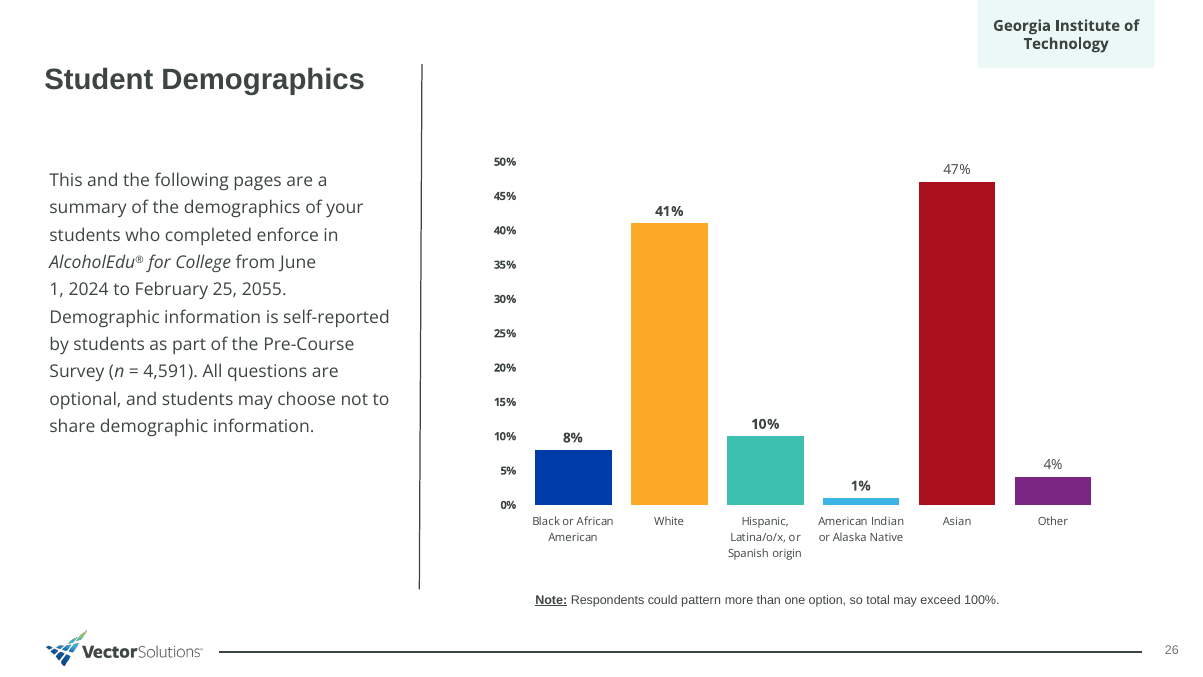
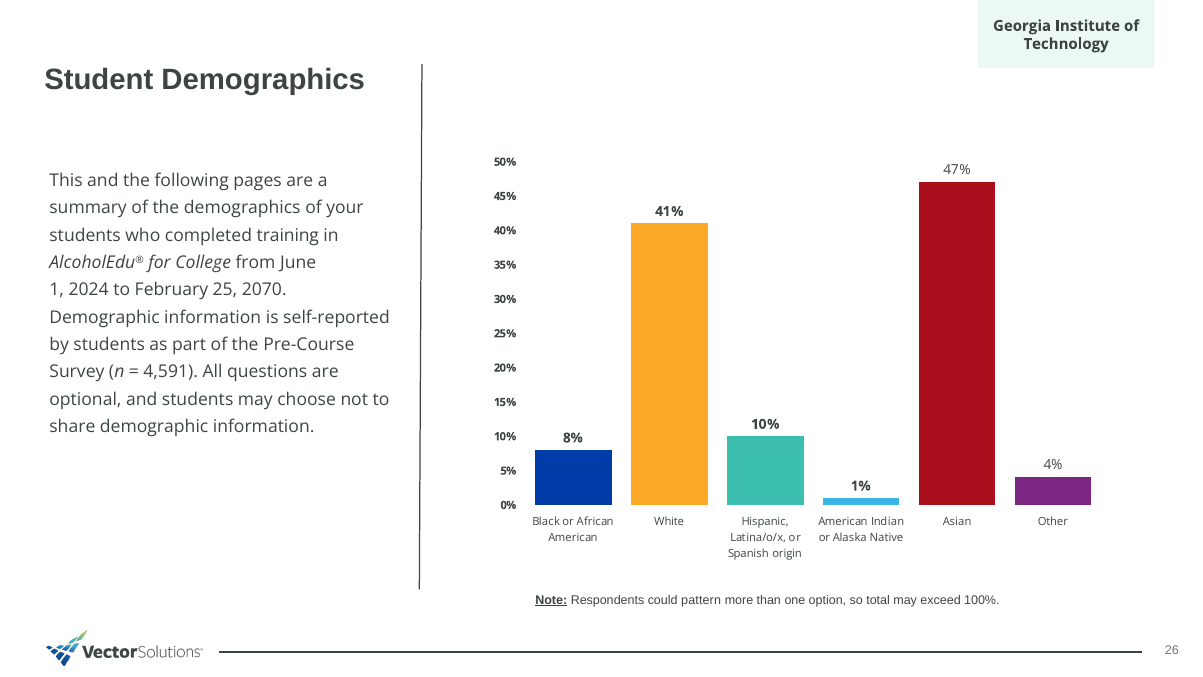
enforce: enforce -> training
2055: 2055 -> 2070
